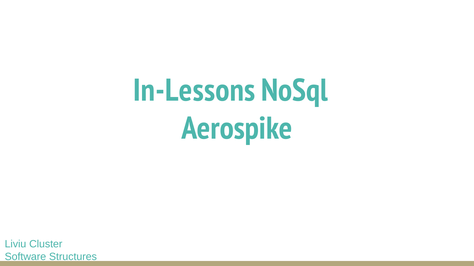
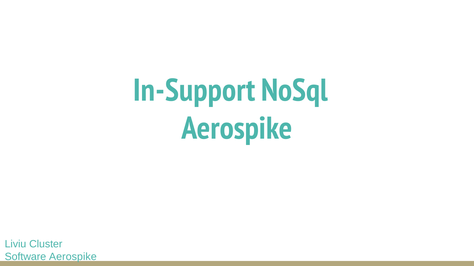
In-Lessons: In-Lessons -> In-Support
Software Structures: Structures -> Aerospike
